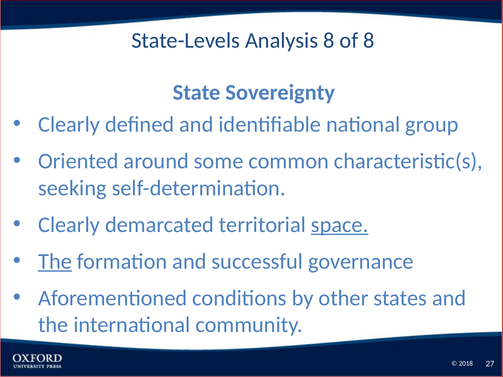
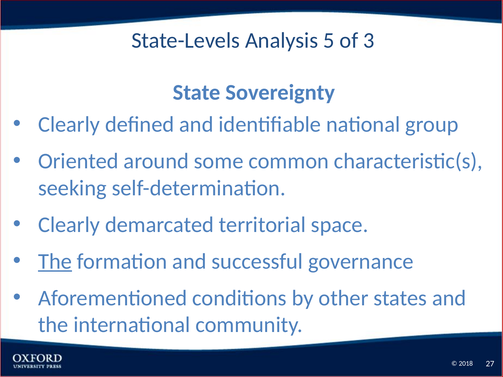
Analysis 8: 8 -> 5
of 8: 8 -> 3
space underline: present -> none
